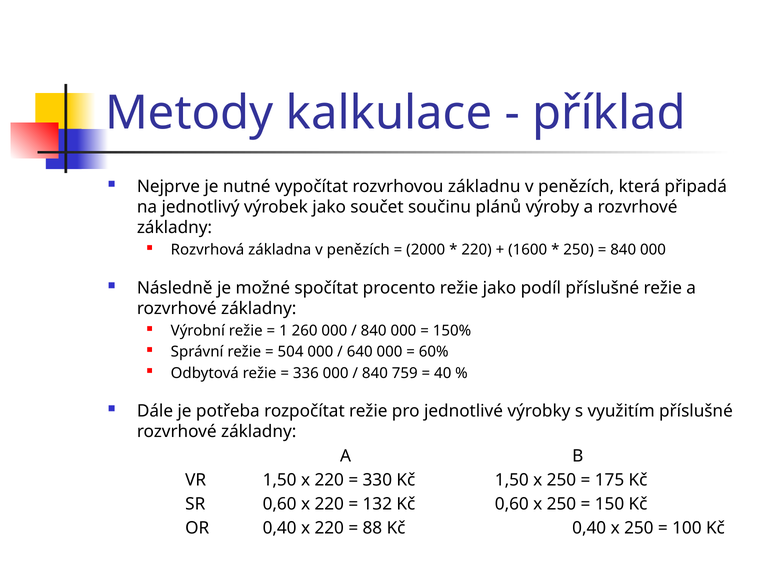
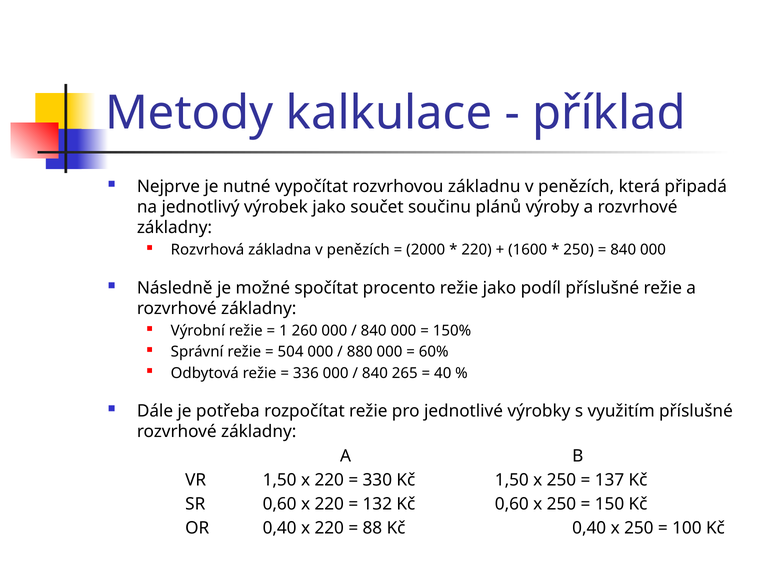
640: 640 -> 880
759: 759 -> 265
175: 175 -> 137
